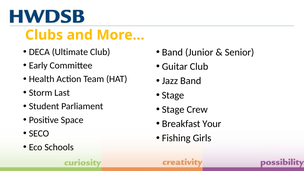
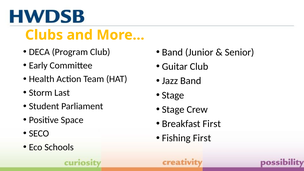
Ultimate: Ultimate -> Program
Breakfast Your: Your -> First
Fishing Girls: Girls -> First
